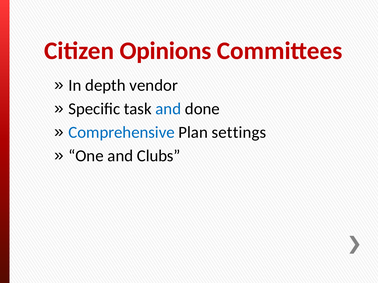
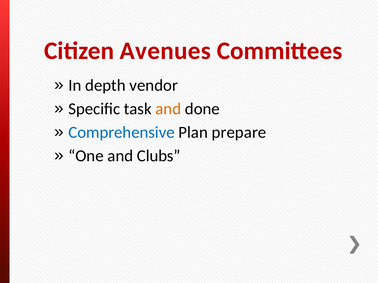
Opinions: Opinions -> Avenues
and at (168, 109) colour: blue -> orange
settings: settings -> prepare
